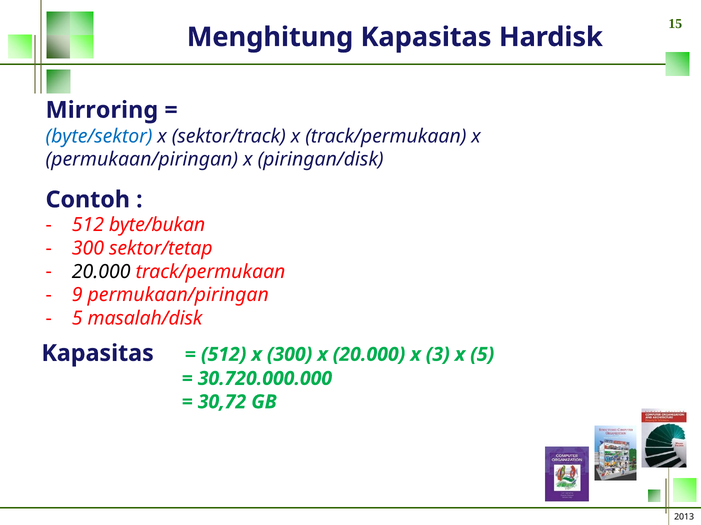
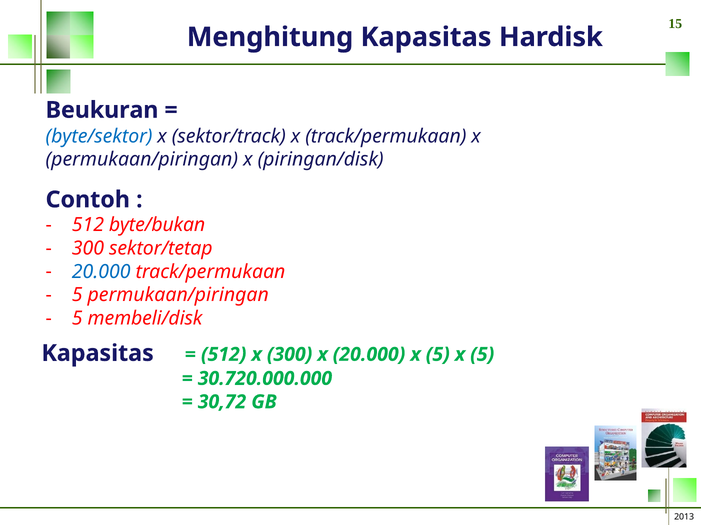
Mirroring: Mirroring -> Beukuran
20.000 at (101, 272) colour: black -> blue
9 at (77, 295): 9 -> 5
masalah/disk: masalah/disk -> membeli/disk
20.000 x 3: 3 -> 5
